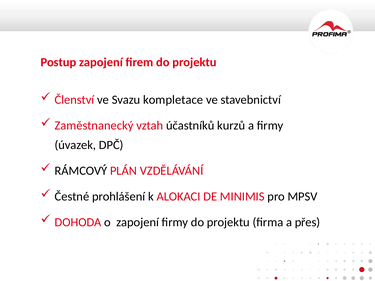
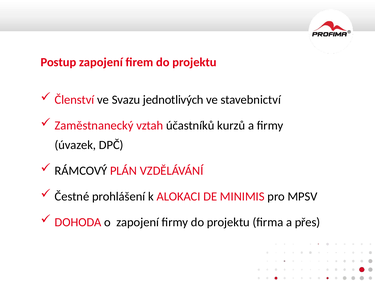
kompletace: kompletace -> jednotlivých
